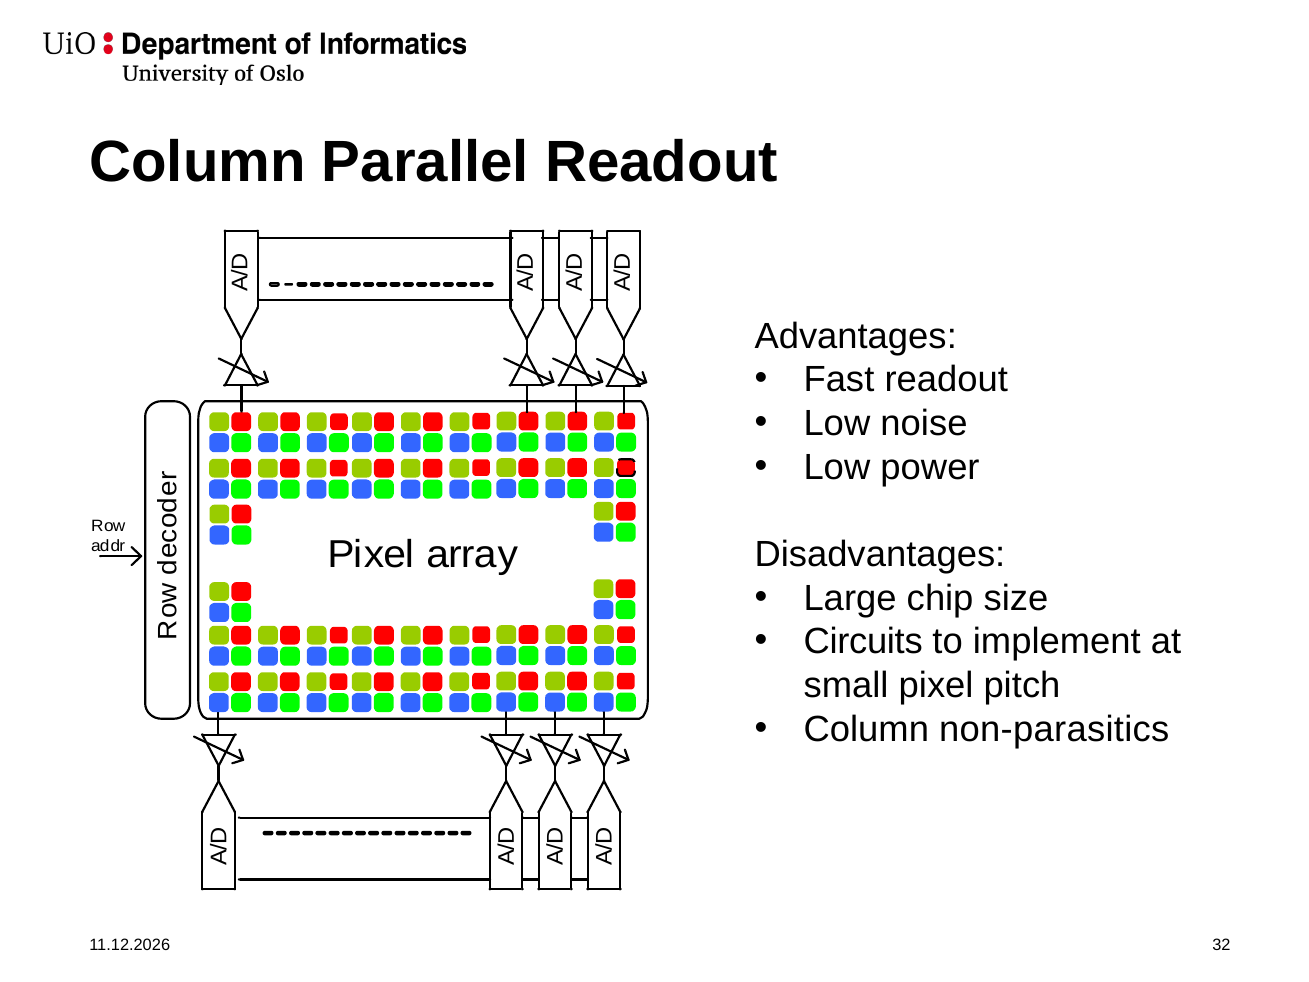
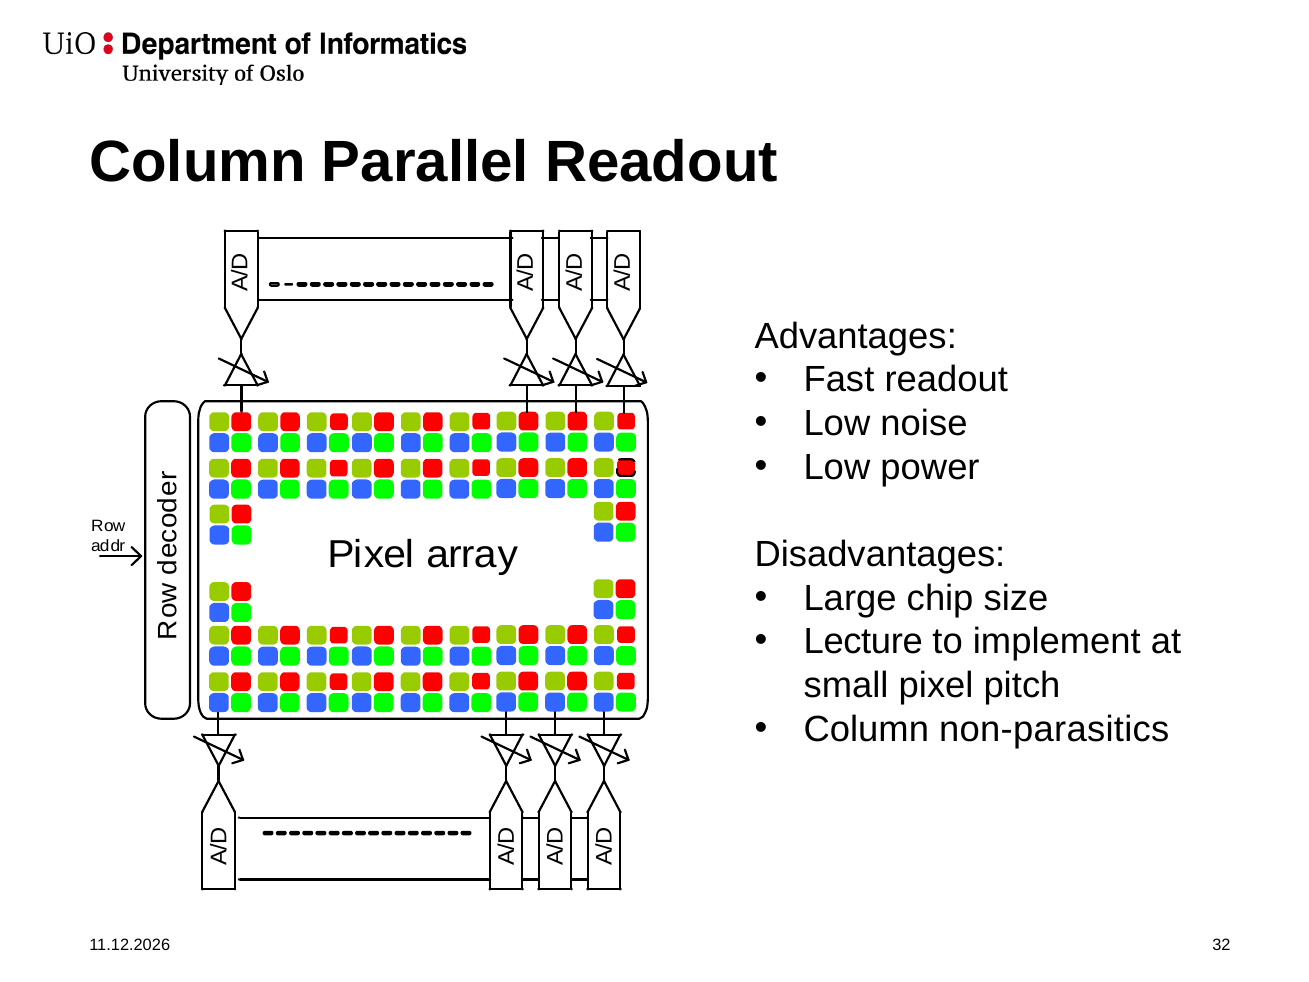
Circuits: Circuits -> Lecture
